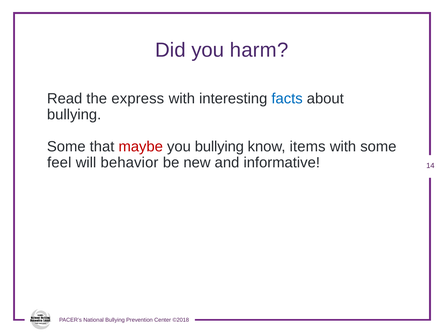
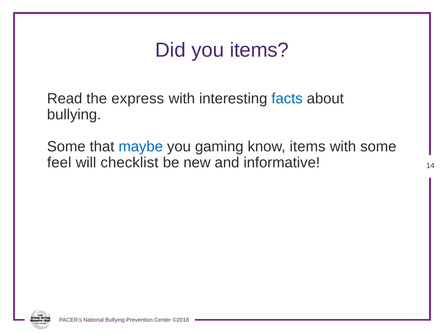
you harm: harm -> items
maybe colour: red -> blue
you bullying: bullying -> gaming
behavior: behavior -> checklist
